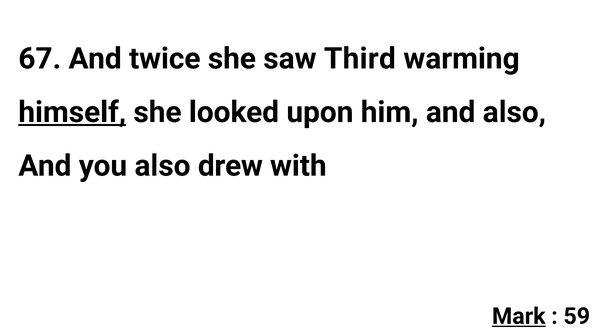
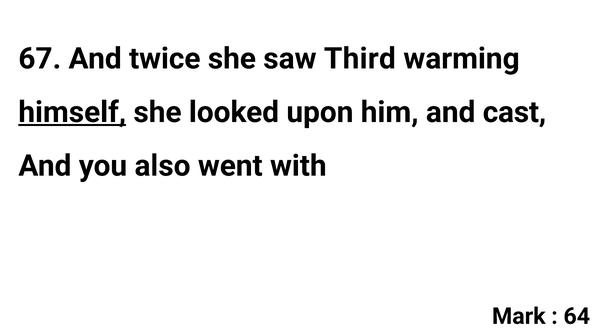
and also: also -> cast
drew: drew -> went
Mark underline: present -> none
59: 59 -> 64
